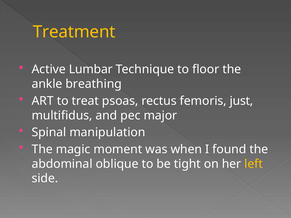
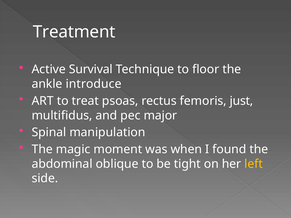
Treatment colour: yellow -> white
Lumbar: Lumbar -> Survival
breathing: breathing -> introduce
